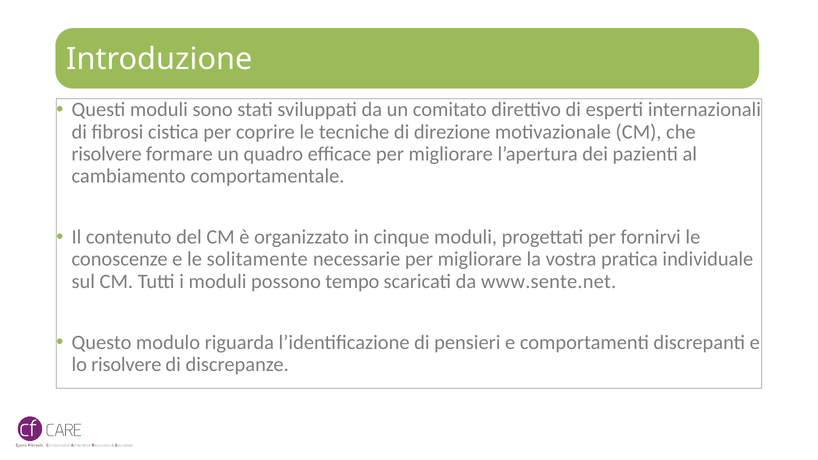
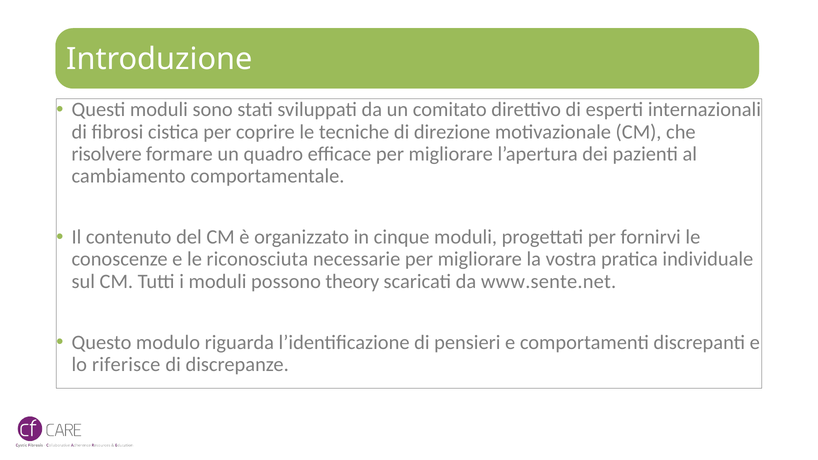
solitamente: solitamente -> riconosciuta
tempo: tempo -> theory
lo risolvere: risolvere -> riferisce
